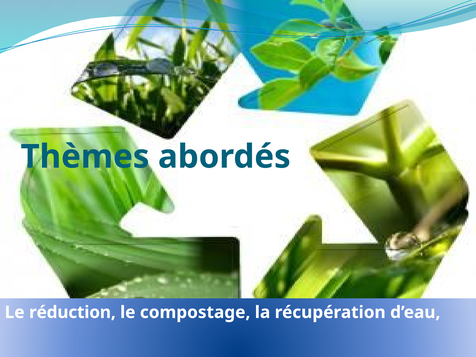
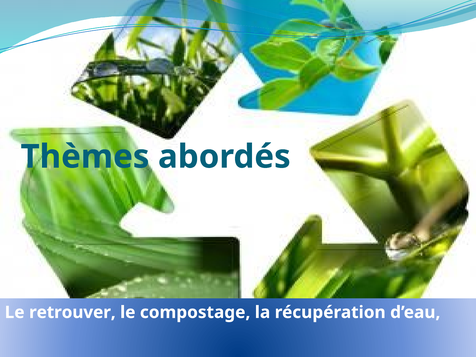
réduction: réduction -> retrouver
